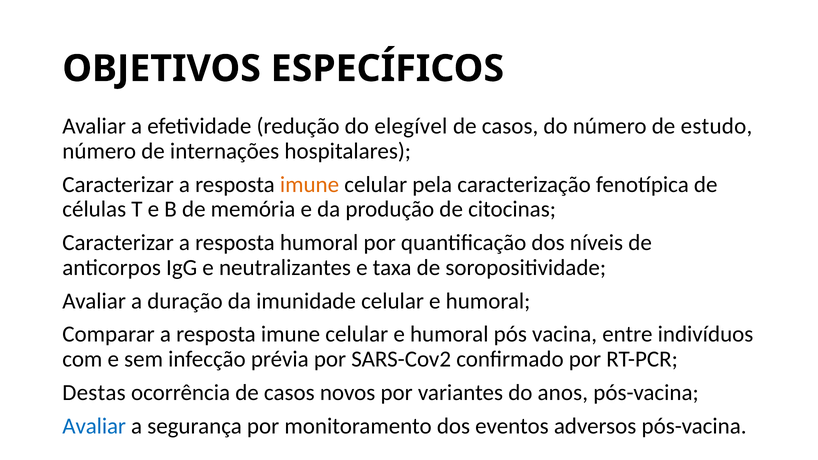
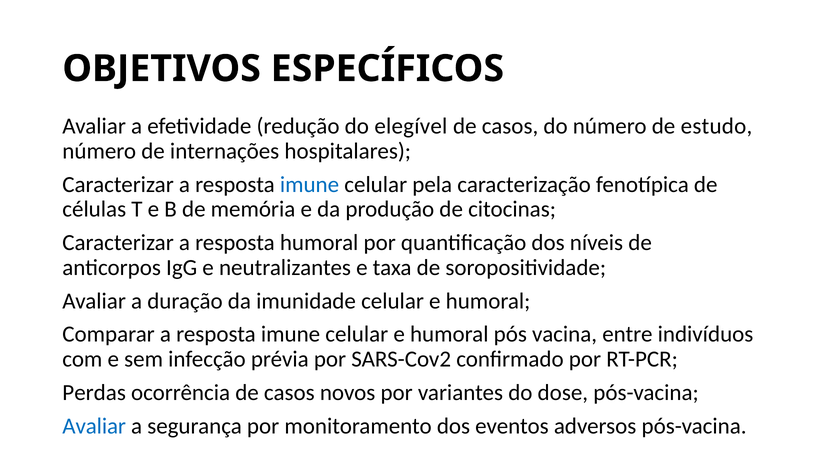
imune at (310, 185) colour: orange -> blue
Destas: Destas -> Perdas
anos: anos -> dose
